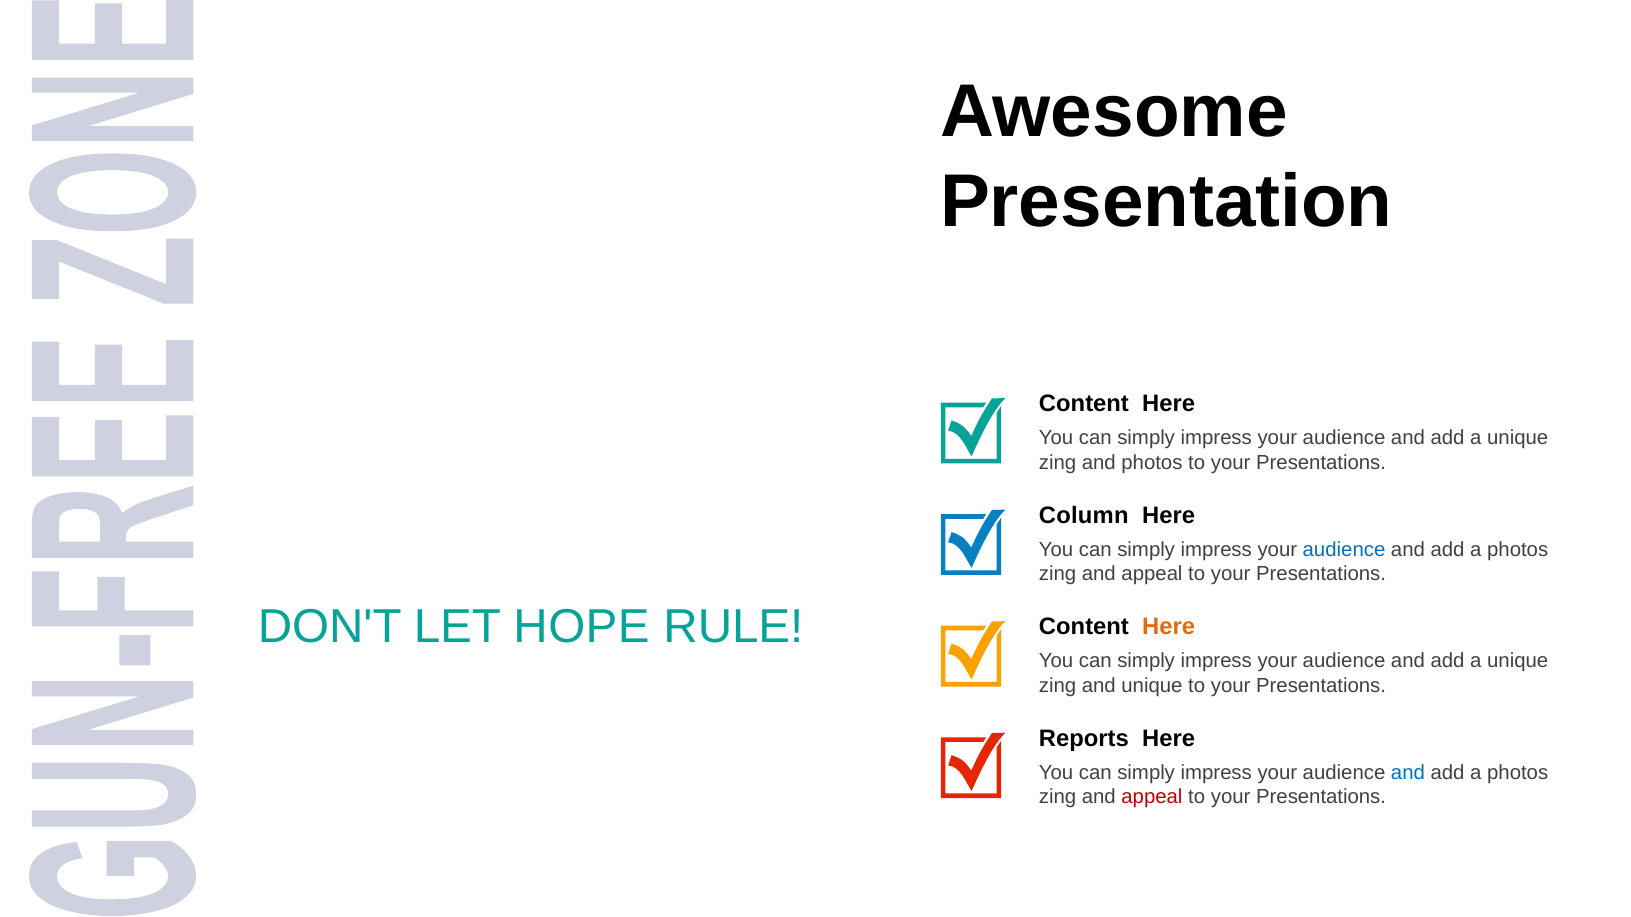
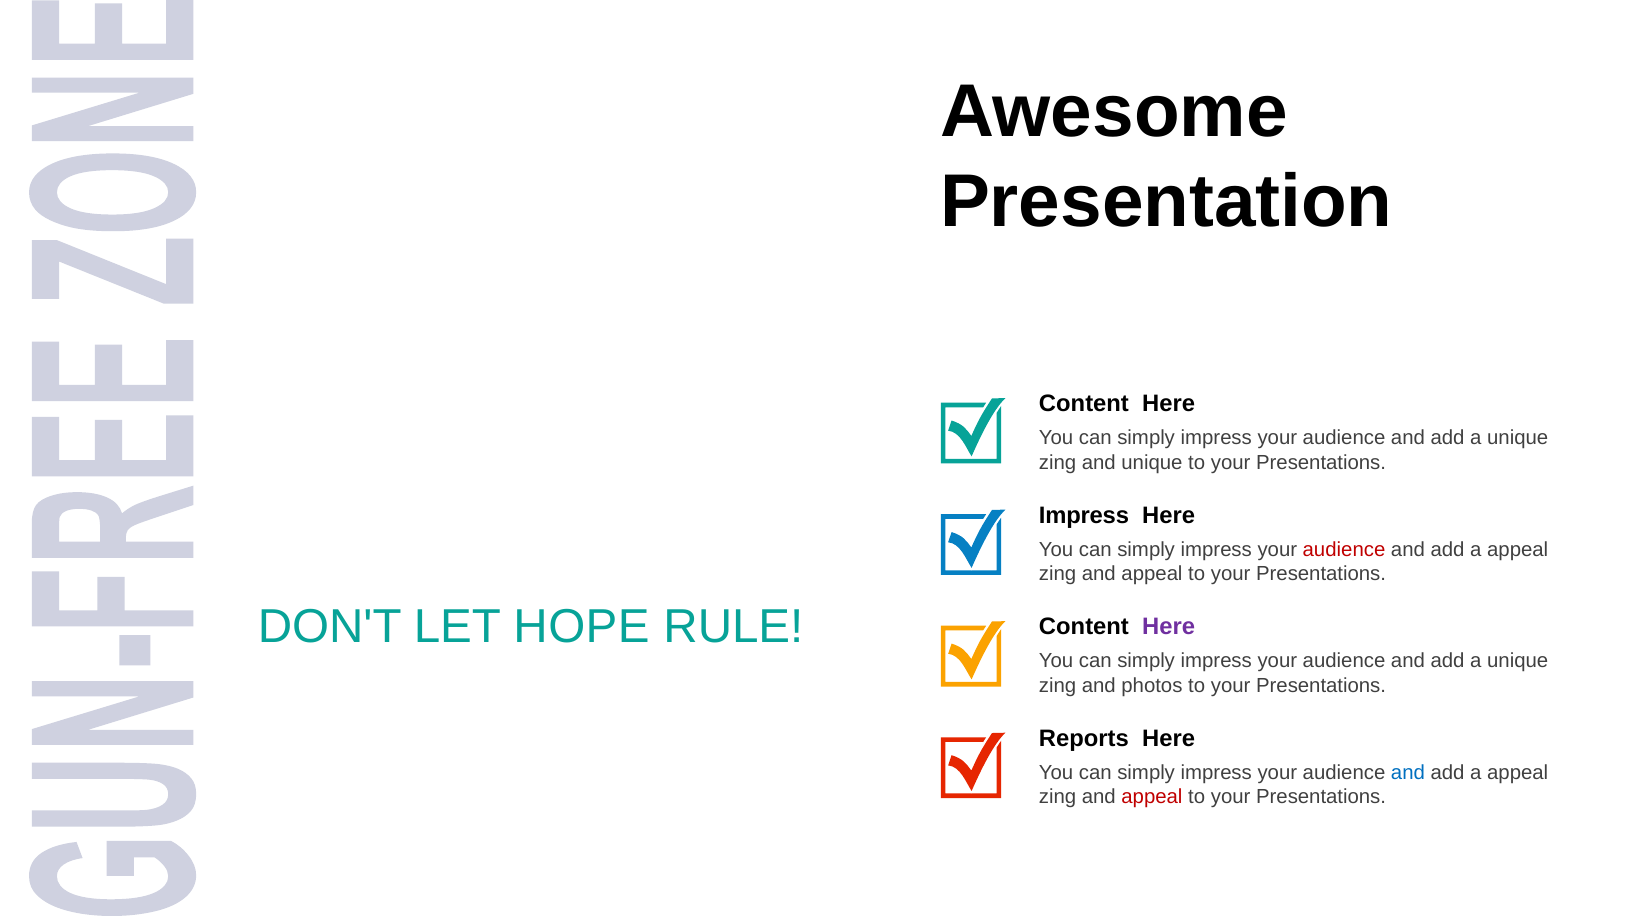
and photos: photos -> unique
Column at (1084, 515): Column -> Impress
audience at (1344, 550) colour: blue -> red
photos at (1518, 550): photos -> appeal
Here at (1169, 627) colour: orange -> purple
and unique: unique -> photos
photos at (1518, 773): photos -> appeal
